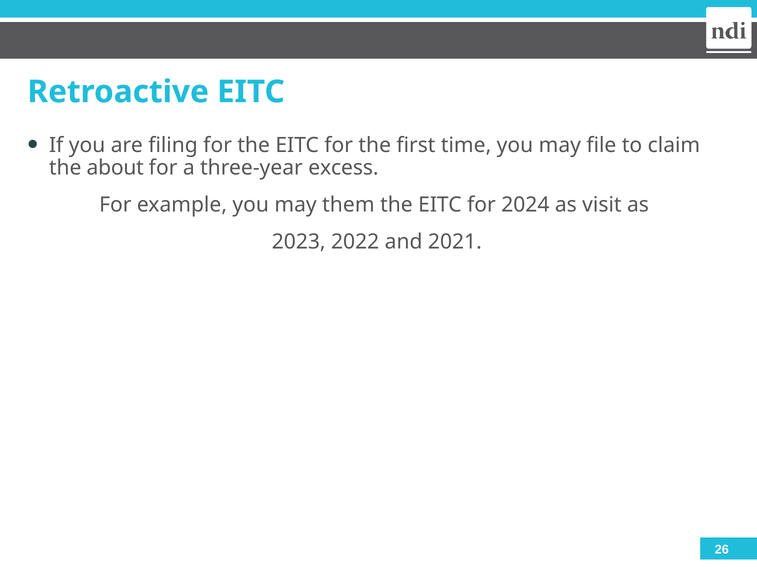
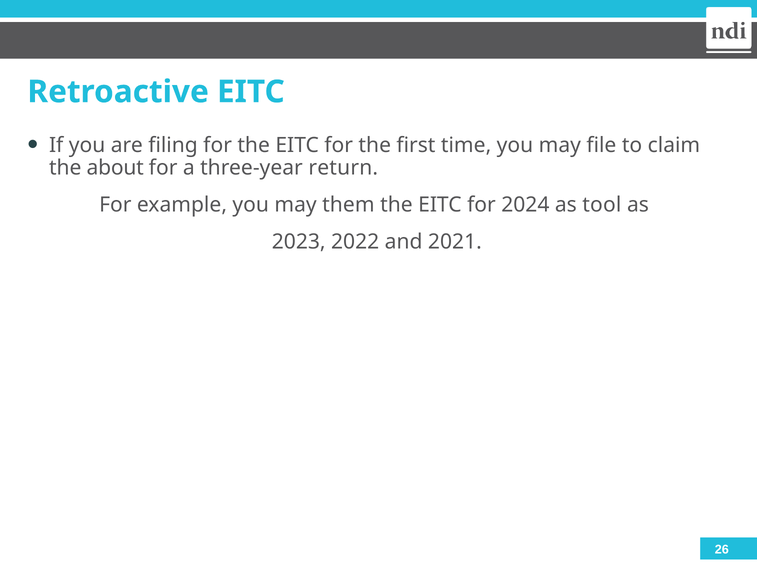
excess: excess -> return
visit: visit -> tool
